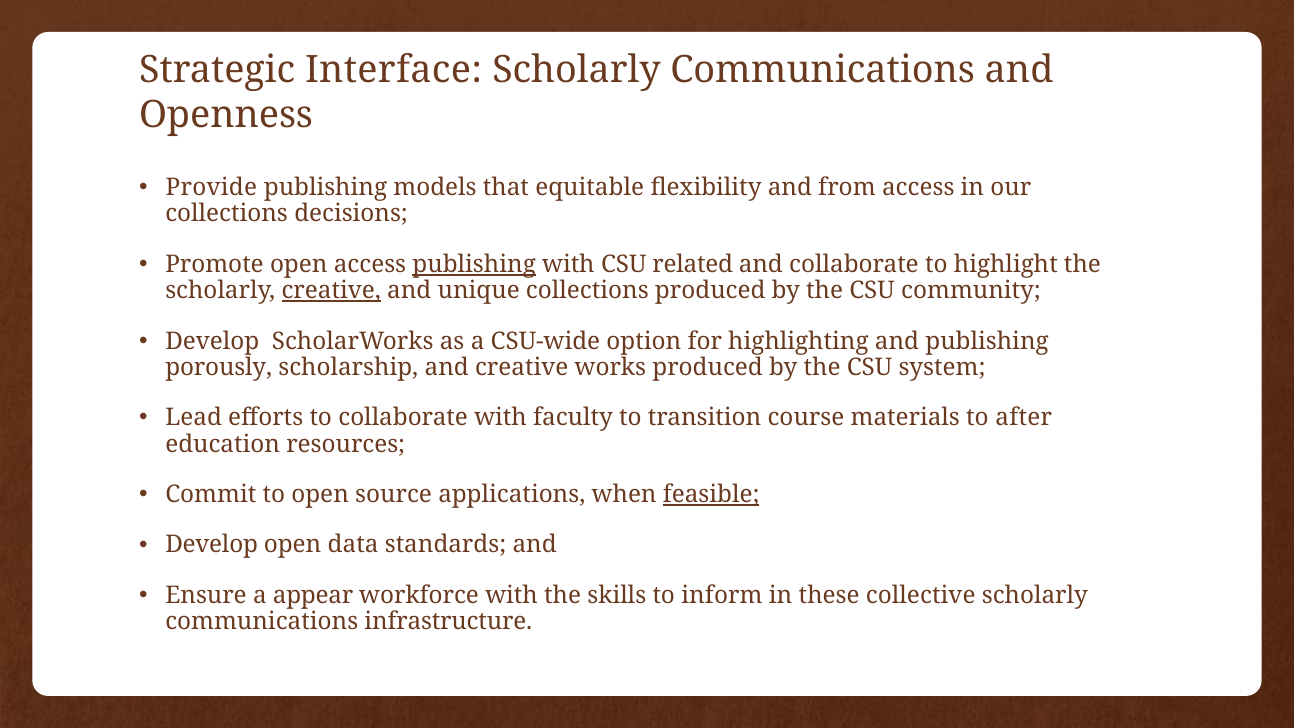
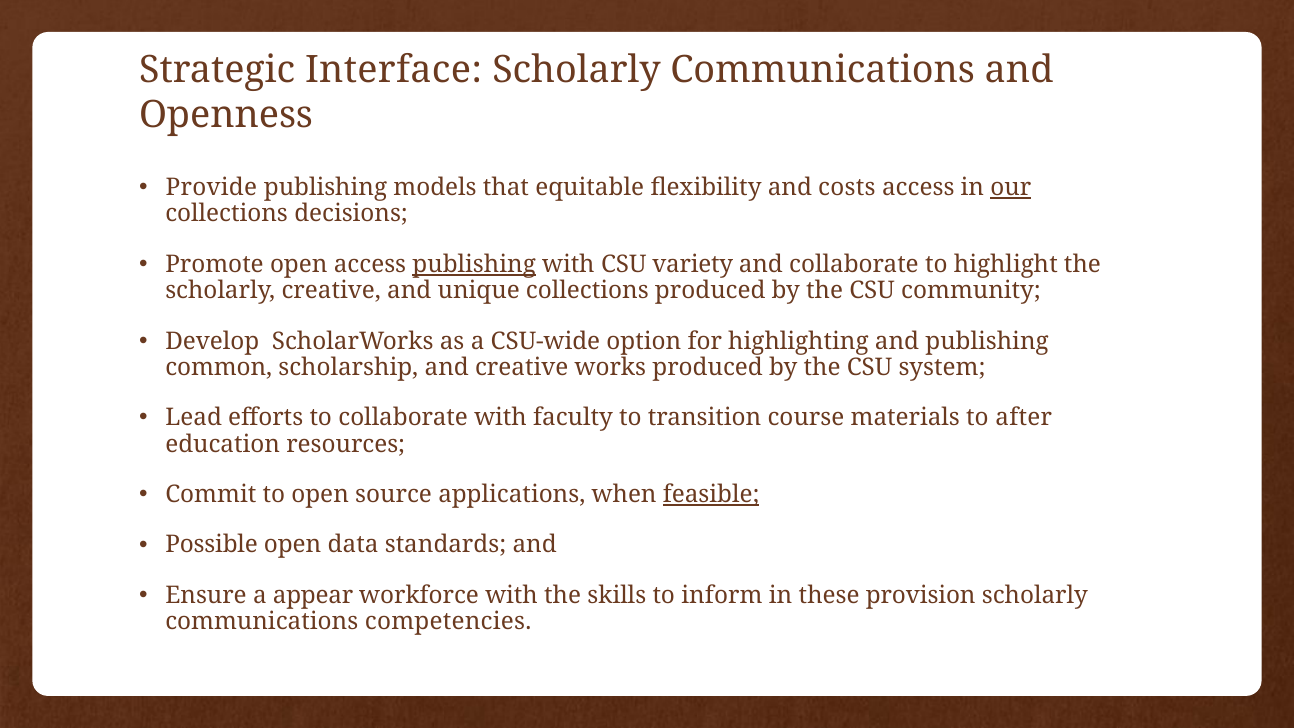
from: from -> costs
our underline: none -> present
related: related -> variety
creative at (331, 291) underline: present -> none
porously: porously -> common
Develop at (212, 545): Develop -> Possible
collective: collective -> provision
infrastructure: infrastructure -> competencies
